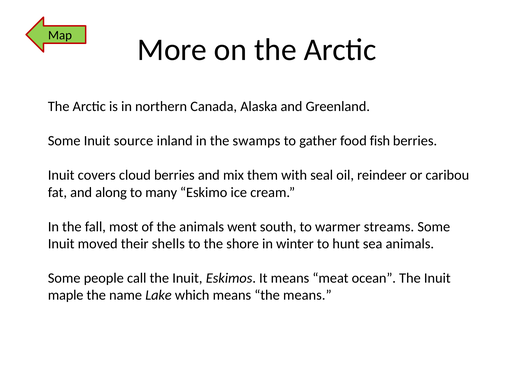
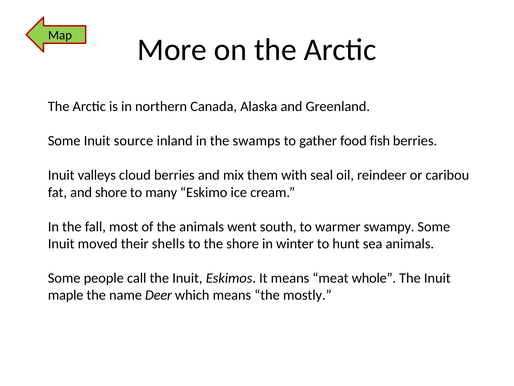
covers: covers -> valleys
and along: along -> shore
streams: streams -> swampy
ocean: ocean -> whole
Lake: Lake -> Deer
the means: means -> mostly
